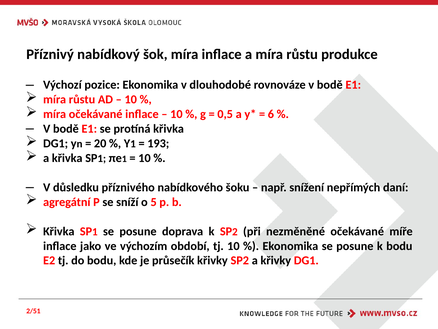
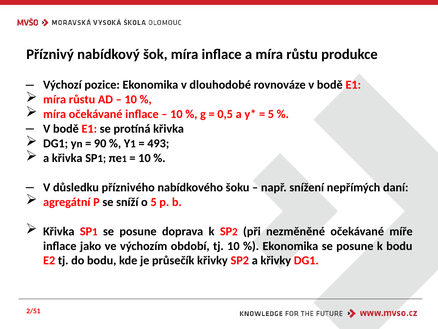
6 at (271, 114): 6 -> 5
20: 20 -> 90
193: 193 -> 493
